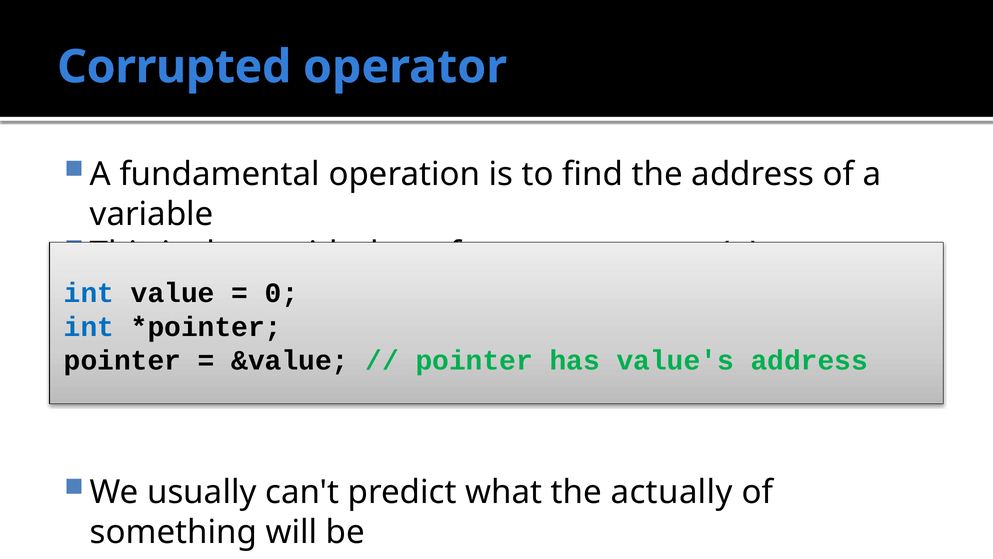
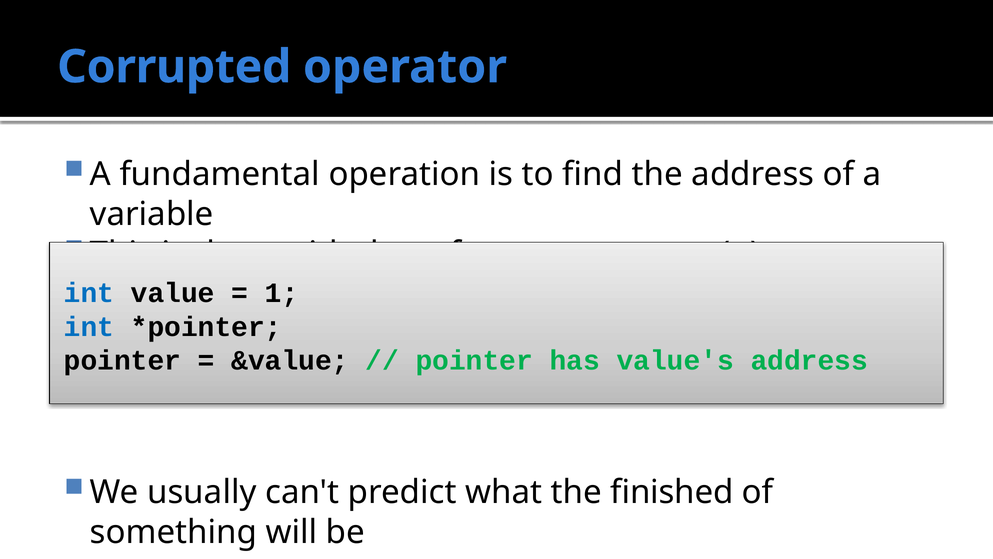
0: 0 -> 1
actually: actually -> finished
